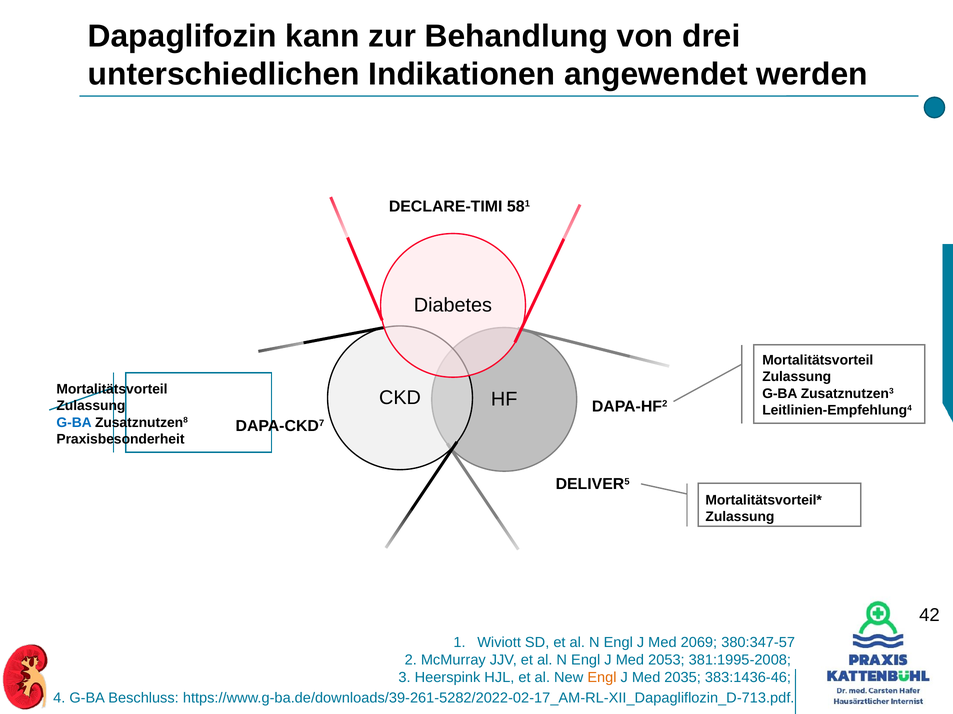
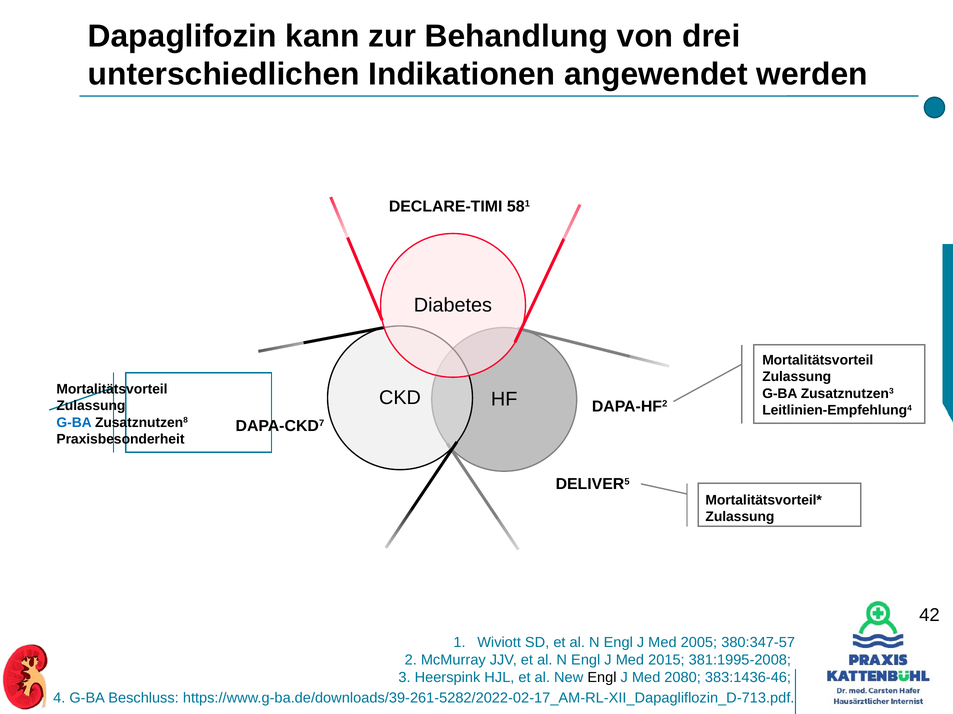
2069: 2069 -> 2005
2053: 2053 -> 2015
Engl at (602, 678) colour: orange -> black
2035: 2035 -> 2080
